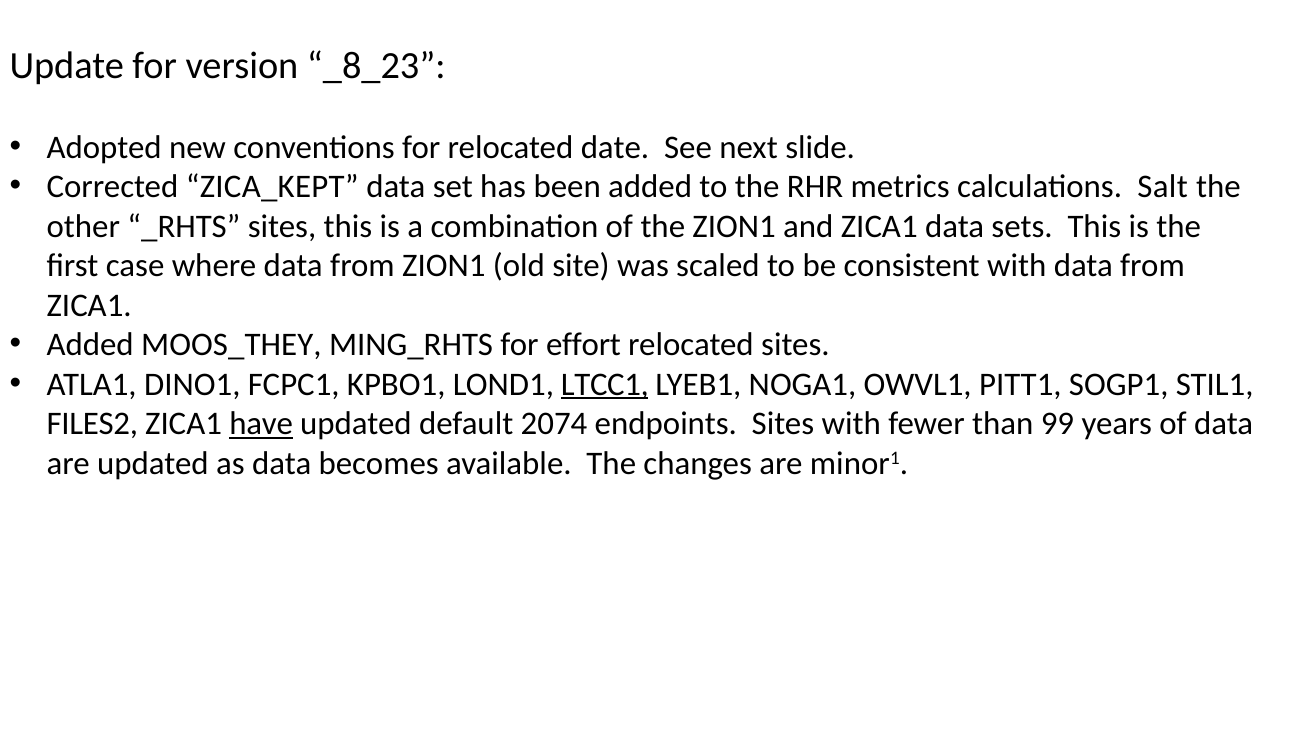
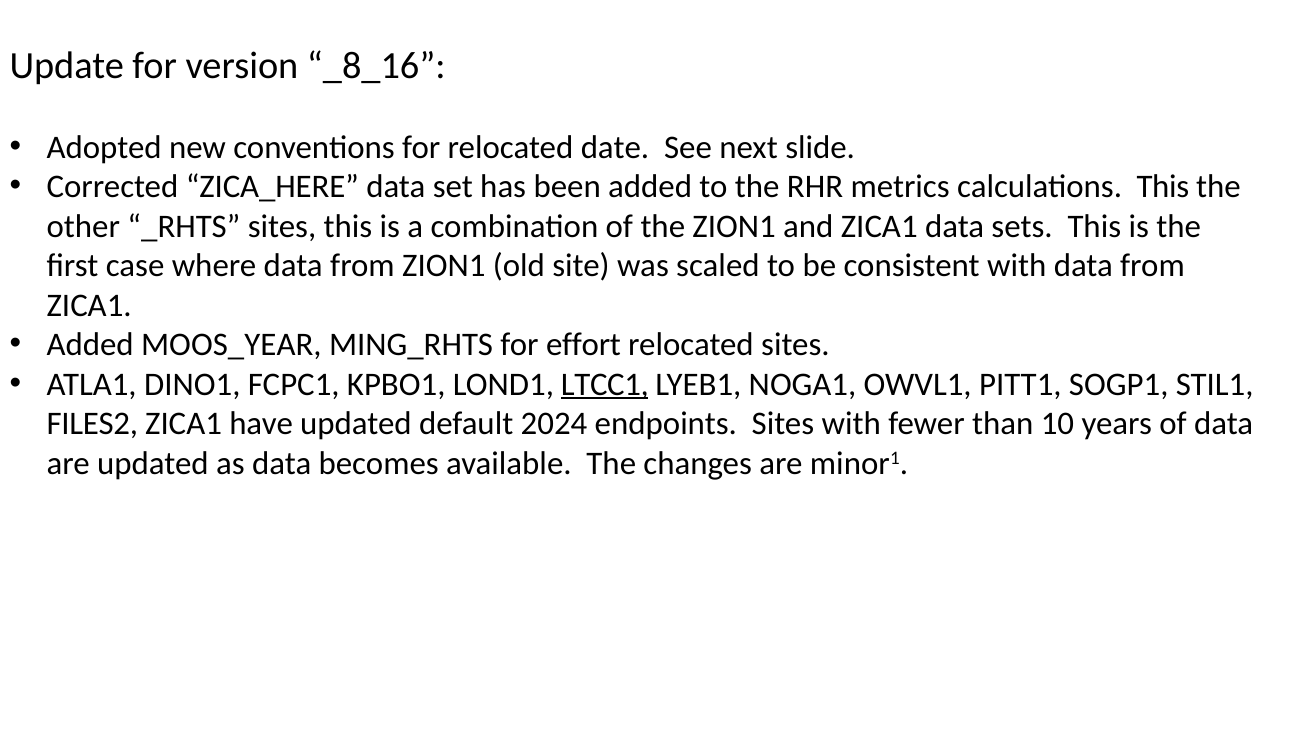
_8_23: _8_23 -> _8_16
ZICA_KEPT: ZICA_KEPT -> ZICA_HERE
calculations Salt: Salt -> This
MOOS_THEY: MOOS_THEY -> MOOS_YEAR
have underline: present -> none
2074: 2074 -> 2024
99: 99 -> 10
